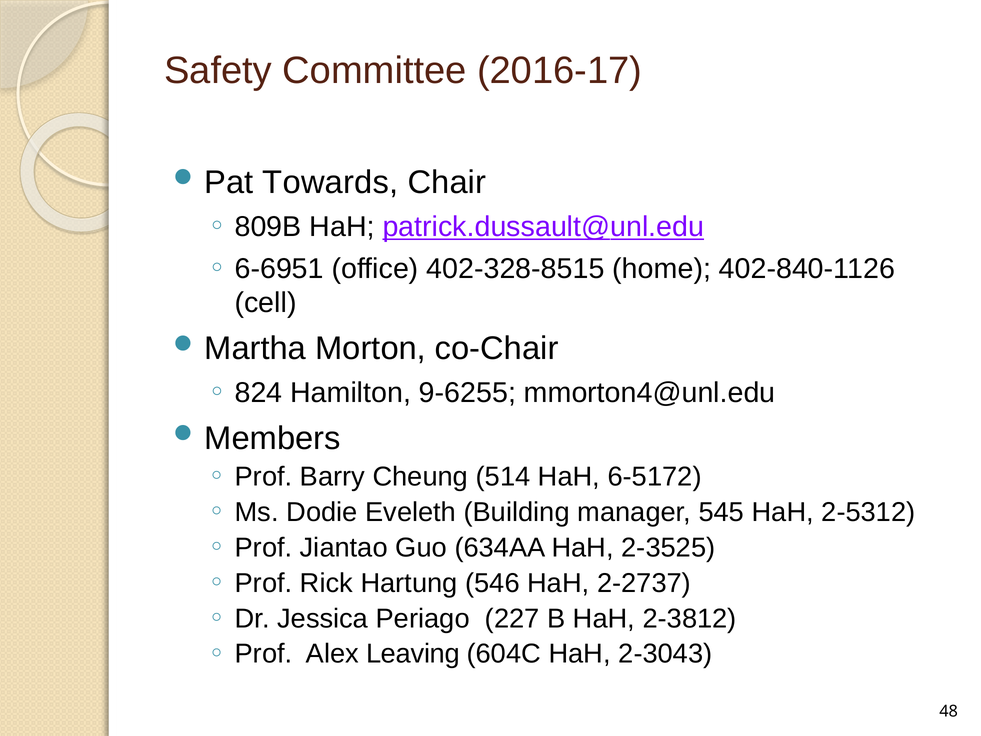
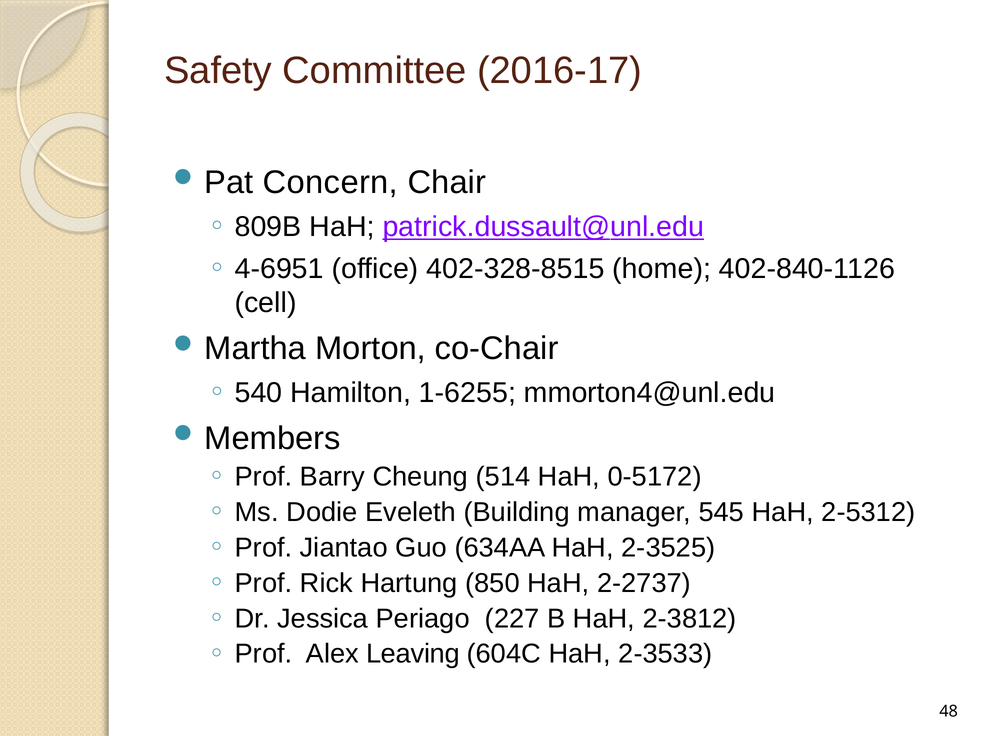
Towards: Towards -> Concern
6-6951: 6-6951 -> 4-6951
824: 824 -> 540
9-6255: 9-6255 -> 1-6255
6-5172: 6-5172 -> 0-5172
546: 546 -> 850
2-3043: 2-3043 -> 2-3533
